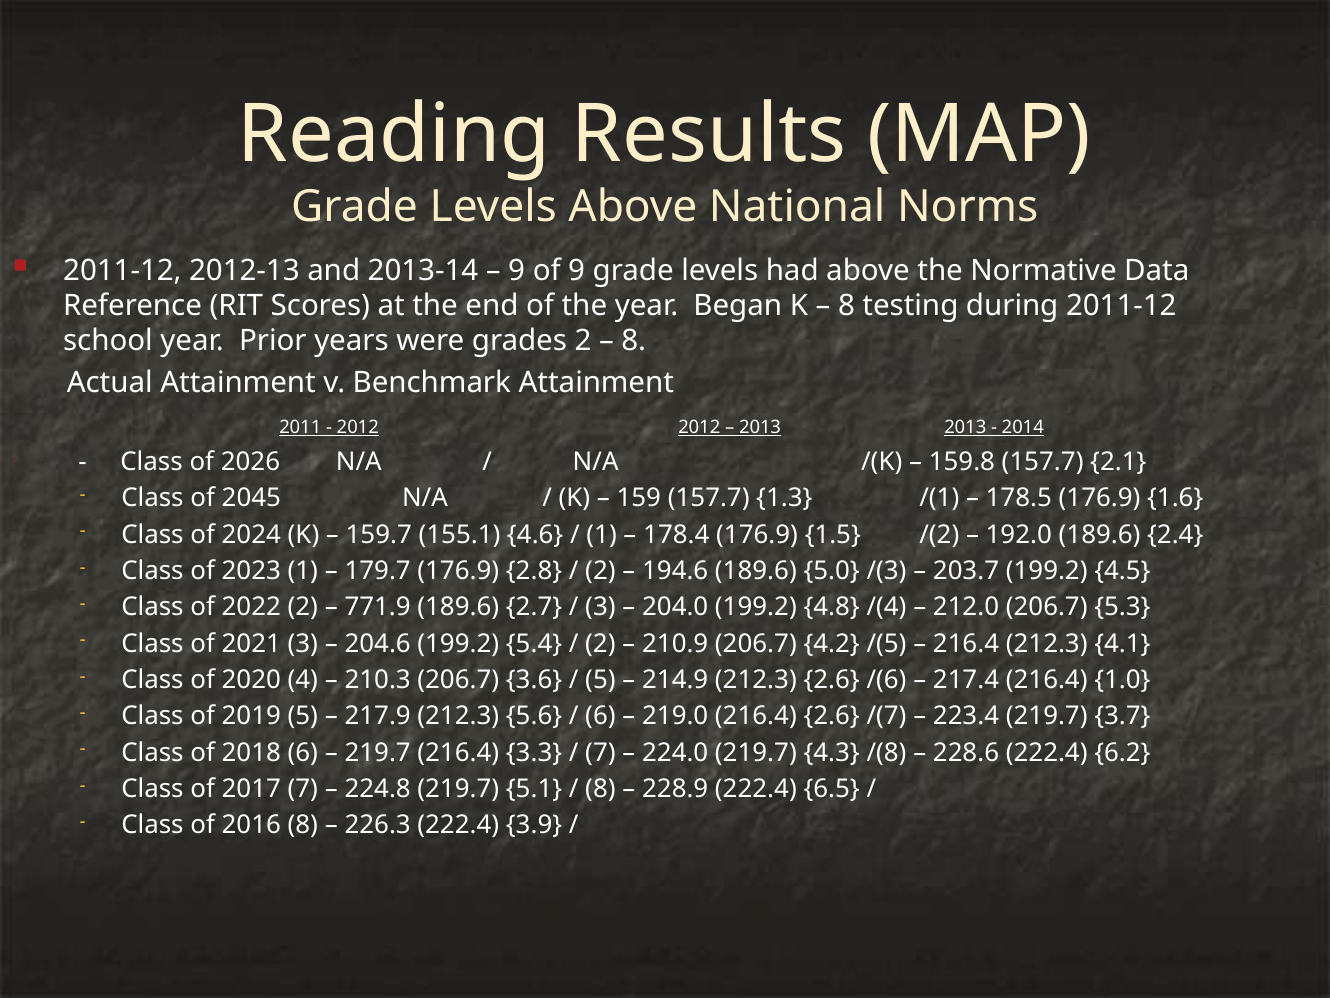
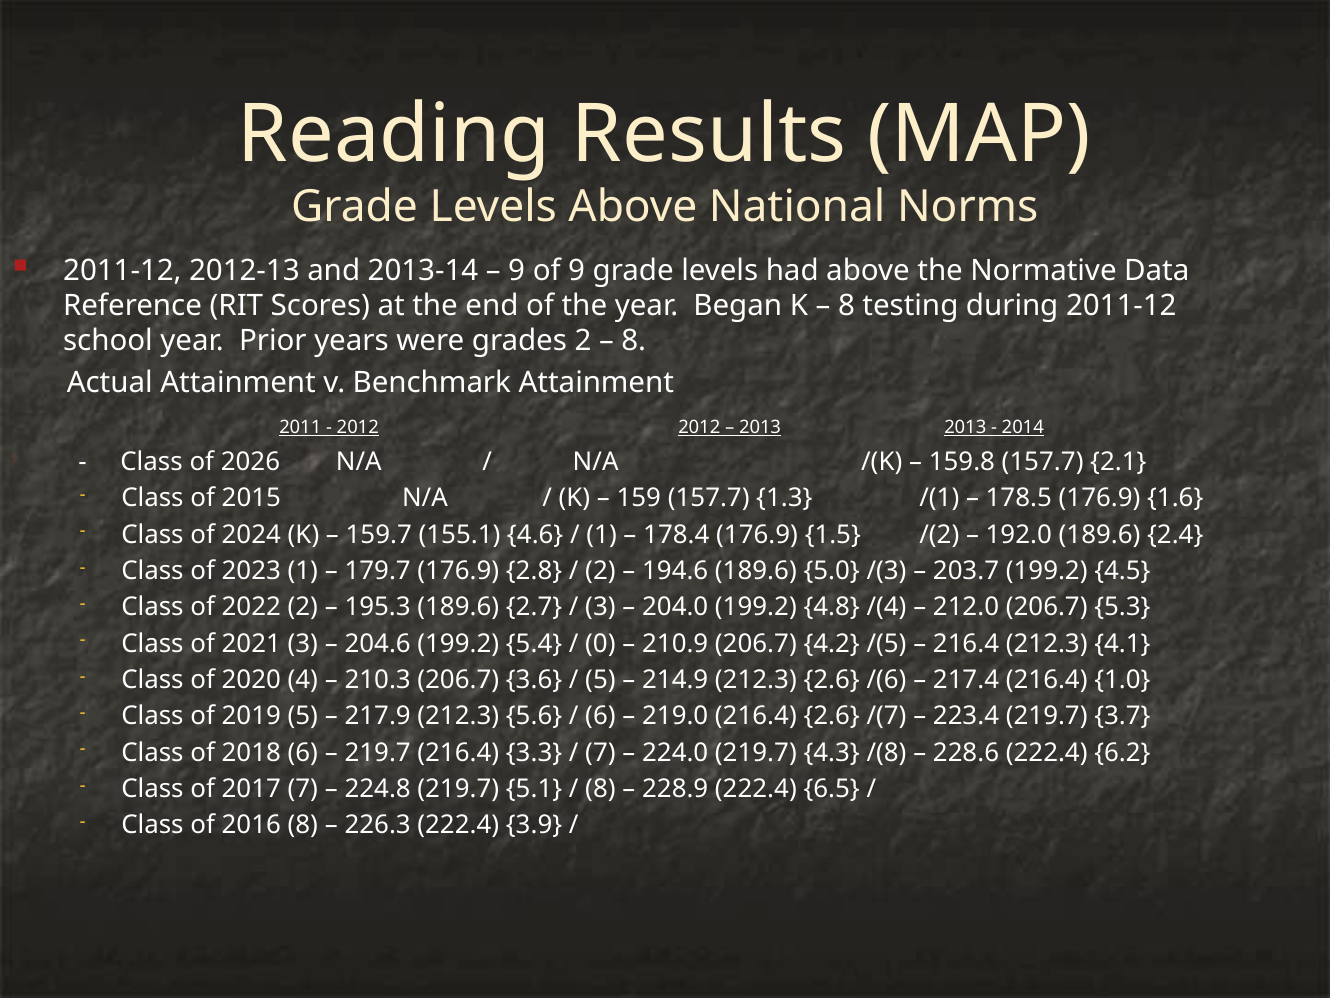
2045: 2045 -> 2015
771.9: 771.9 -> 195.3
2 at (600, 643): 2 -> 0
